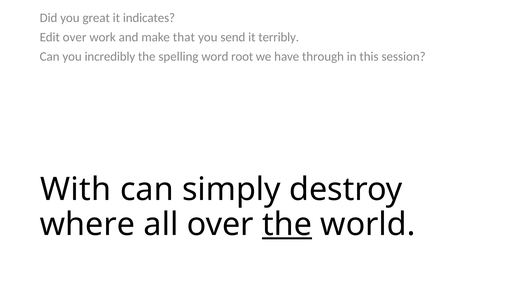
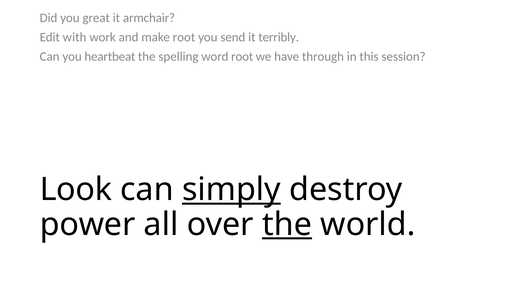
indicates: indicates -> armchair
Edit over: over -> with
make that: that -> root
incredibly: incredibly -> heartbeat
With: With -> Look
simply underline: none -> present
where: where -> power
